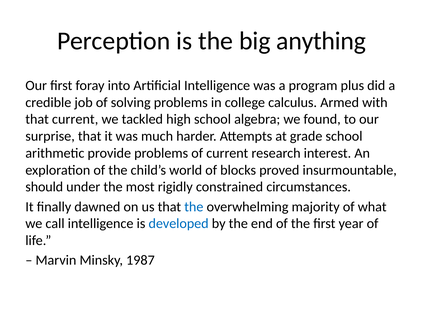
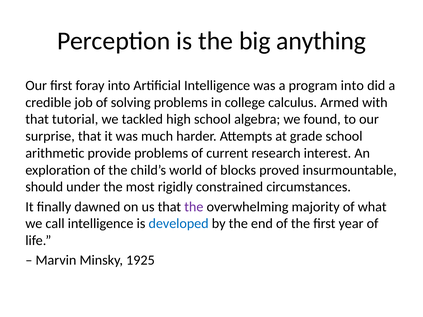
program plus: plus -> into
that current: current -> tutorial
the at (194, 207) colour: blue -> purple
1987: 1987 -> 1925
